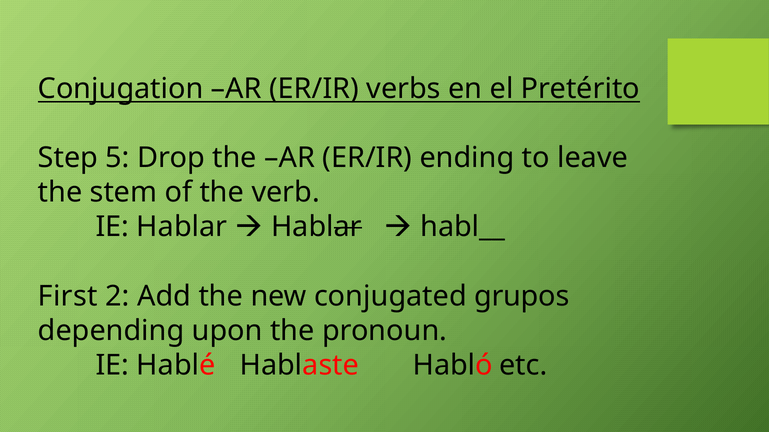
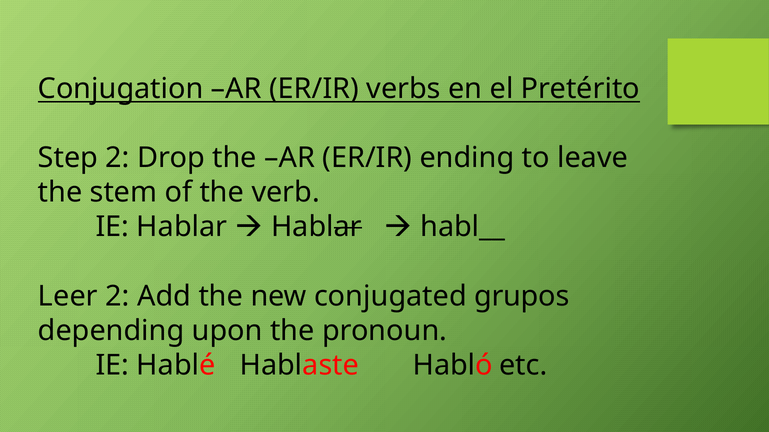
Step 5: 5 -> 2
First: First -> Leer
